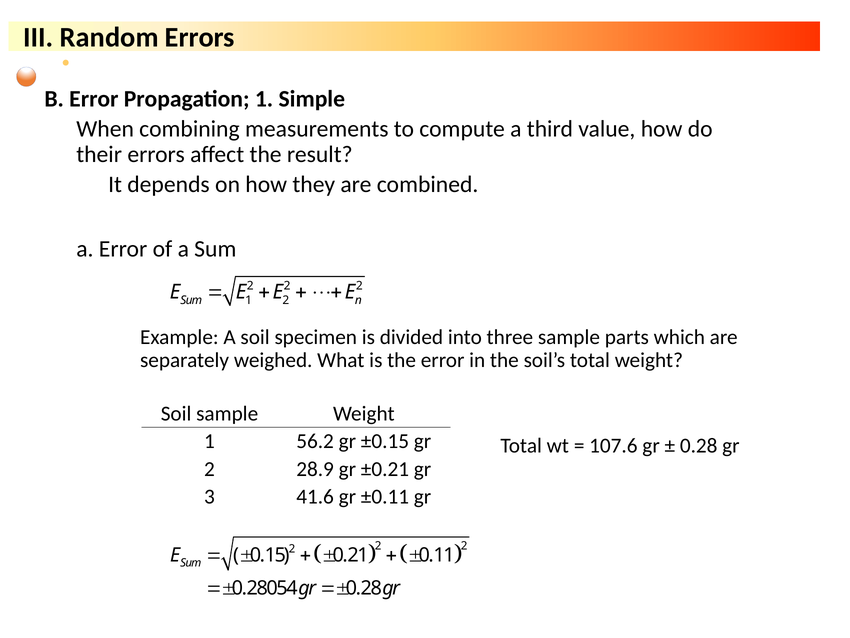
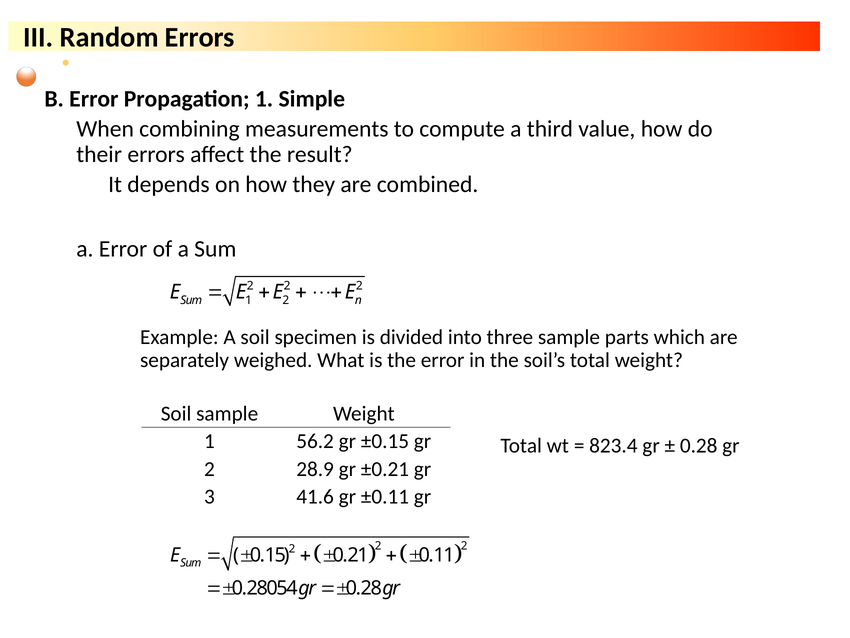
107.6: 107.6 -> 823.4
